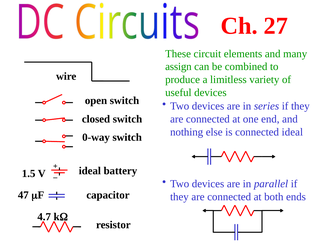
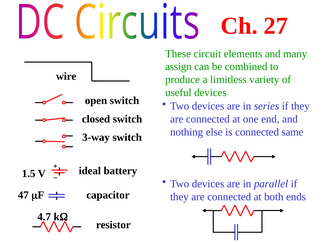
connected ideal: ideal -> same
0-way: 0-way -> 3-way
